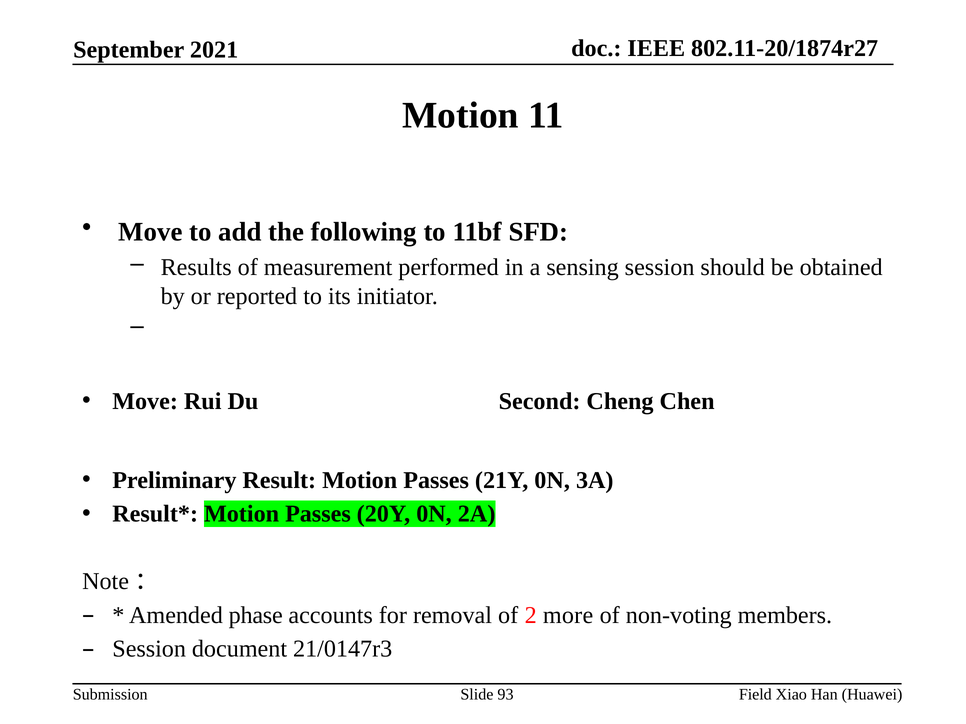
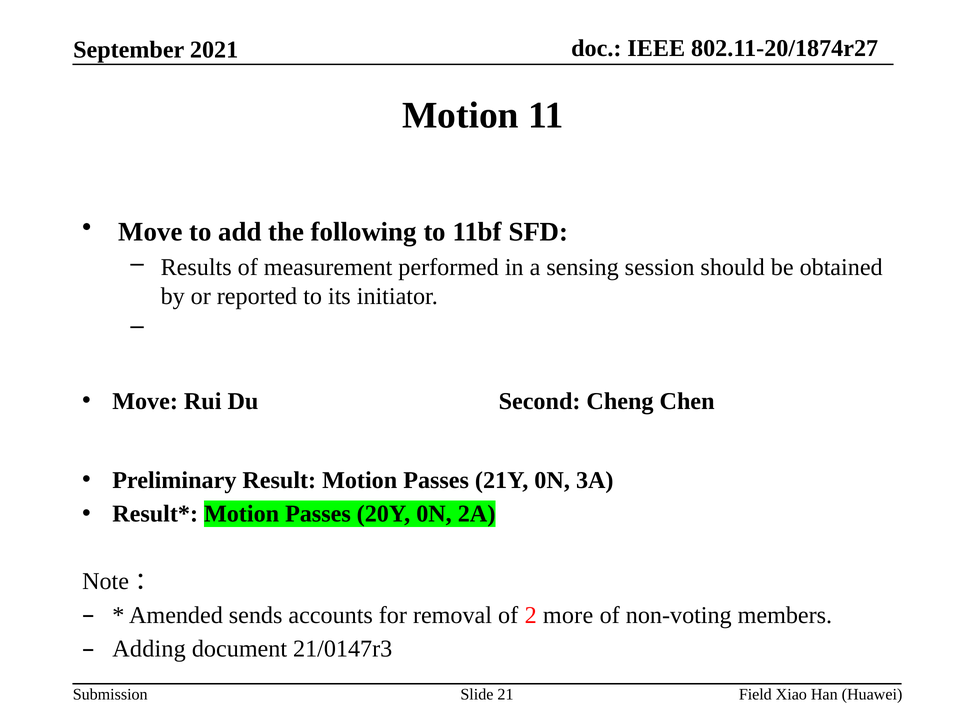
phase: phase -> sends
Session at (149, 649): Session -> Adding
93: 93 -> 21
